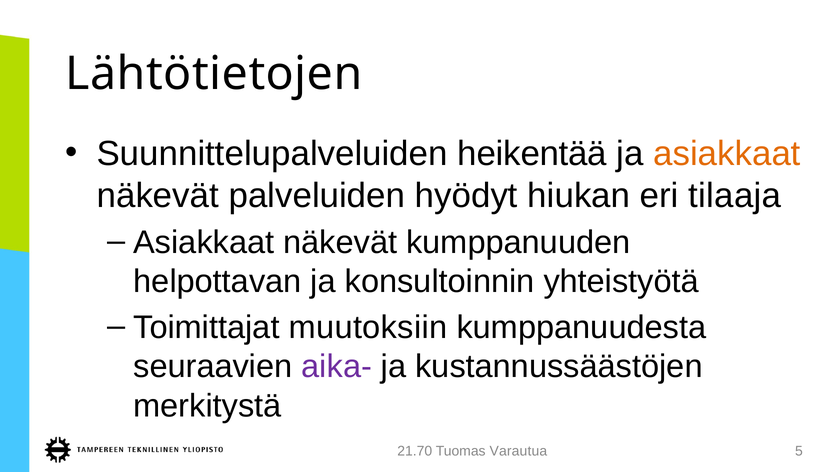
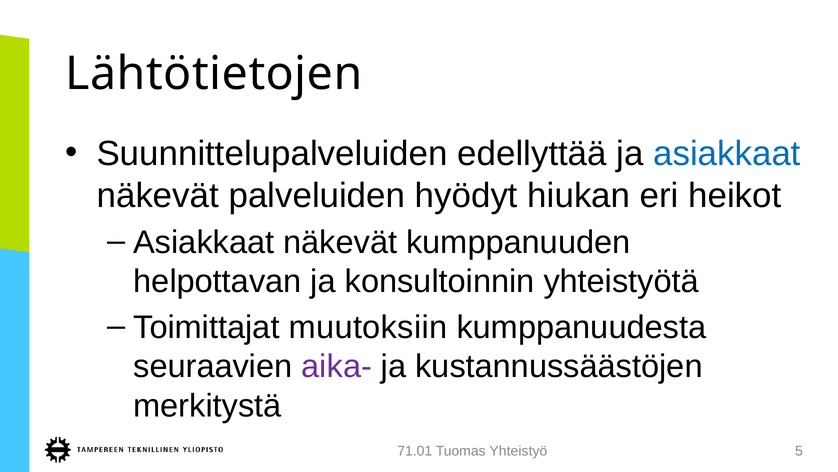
heikentää: heikentää -> edellyttää
asiakkaat at (727, 153) colour: orange -> blue
tilaaja: tilaaja -> heikot
21.70: 21.70 -> 71.01
Varautua: Varautua -> Yhteistyö
